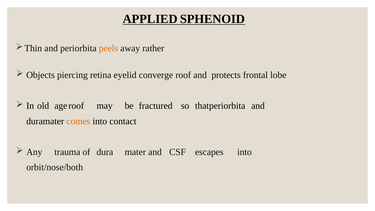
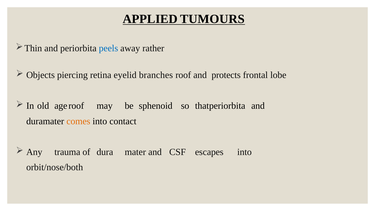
SPHENOID: SPHENOID -> TUMOURS
peels colour: orange -> blue
converge: converge -> branches
fractured: fractured -> sphenoid
